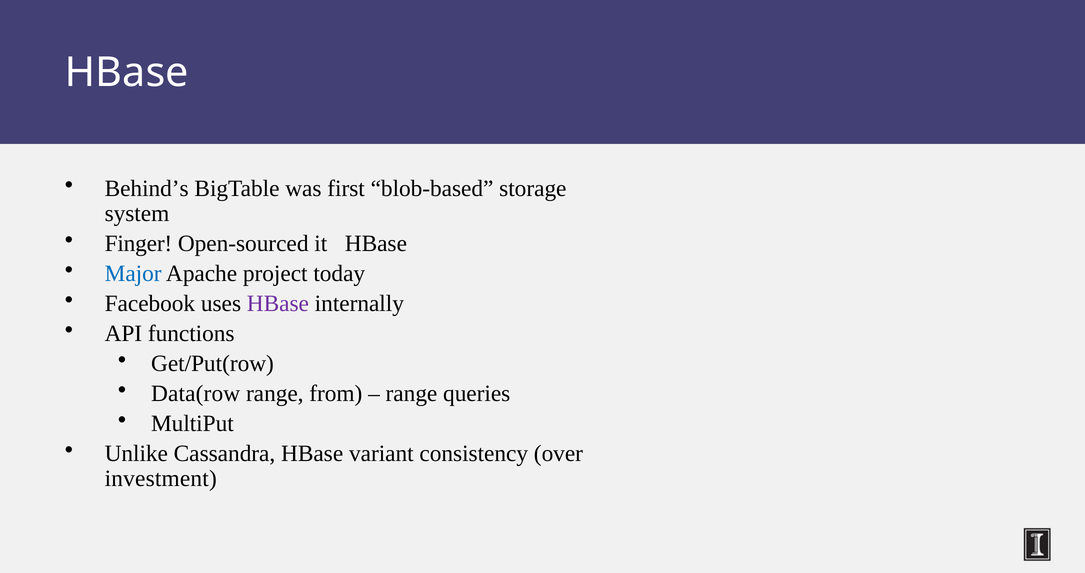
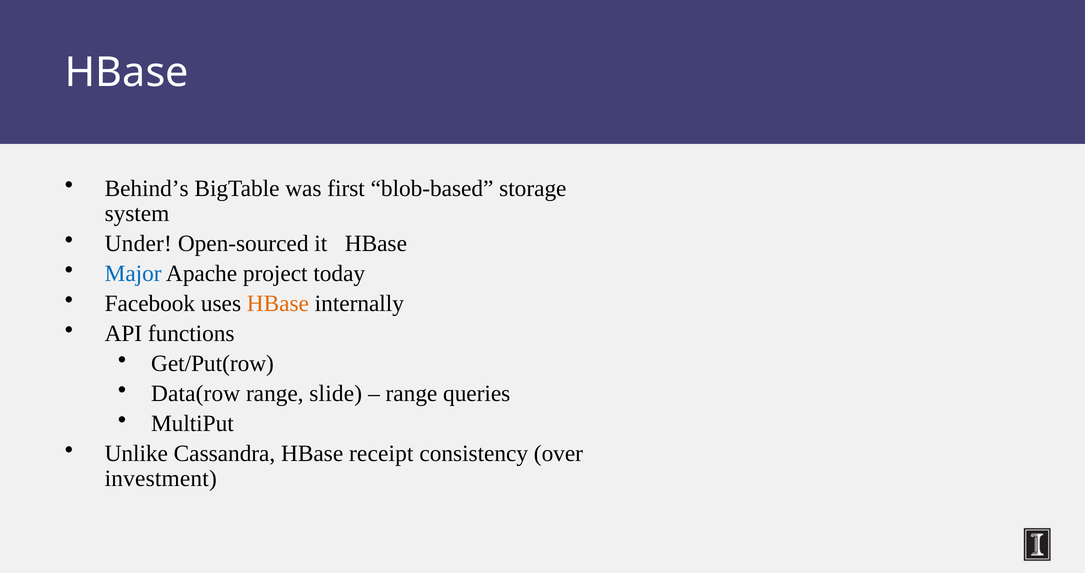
Finger: Finger -> Under
HBase at (278, 304) colour: purple -> orange
from: from -> slide
variant: variant -> receipt
